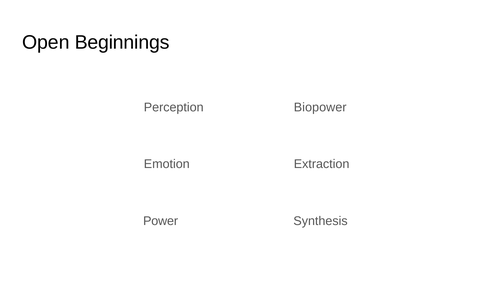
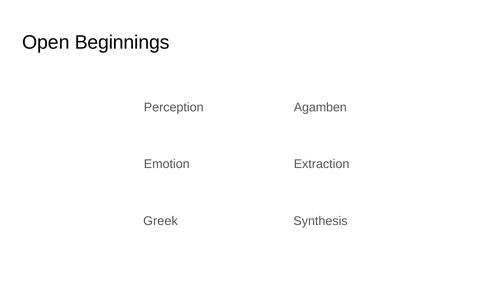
Biopower: Biopower -> Agamben
Power: Power -> Greek
